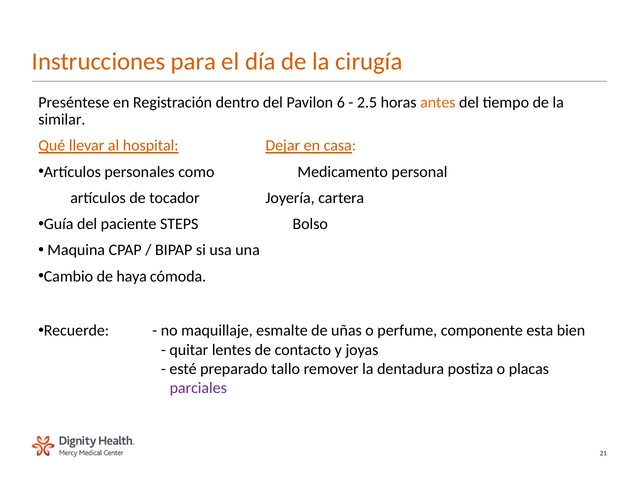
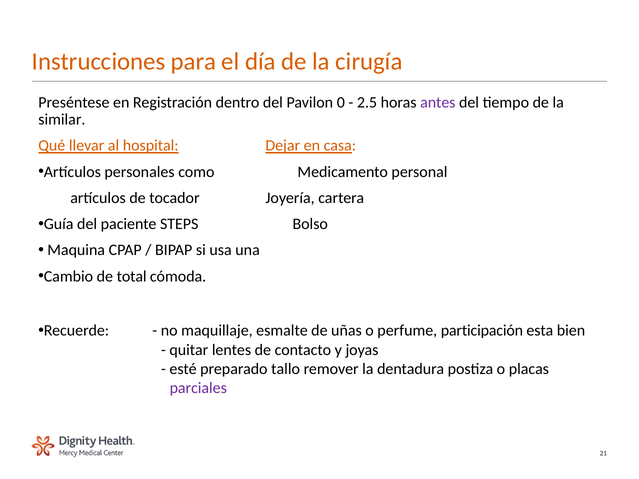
6: 6 -> 0
antes colour: orange -> purple
haya: haya -> total
componente: componente -> participación
